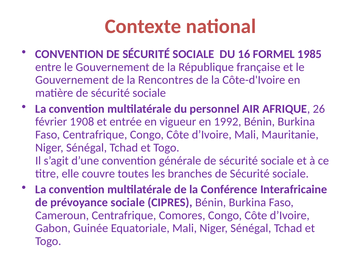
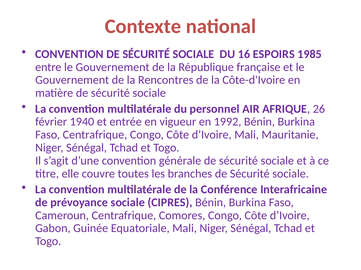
FORMEL: FORMEL -> ESPOIRS
1908: 1908 -> 1940
